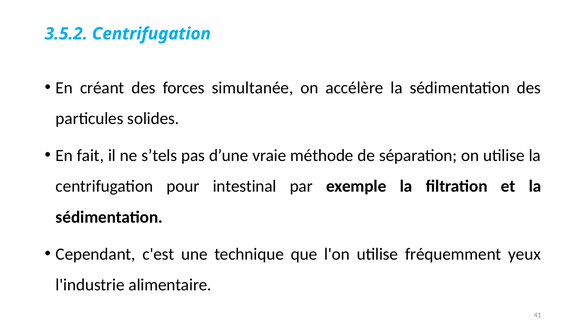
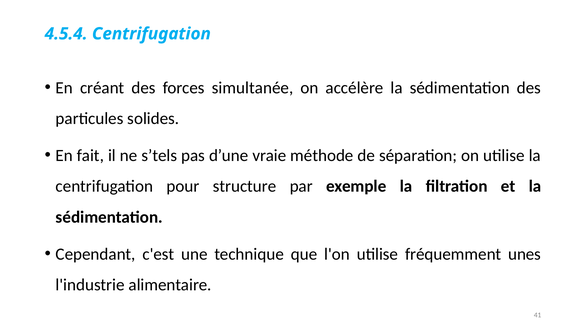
3.5.2: 3.5.2 -> 4.5.4
intestinal: intestinal -> structure
yeux: yeux -> unes
